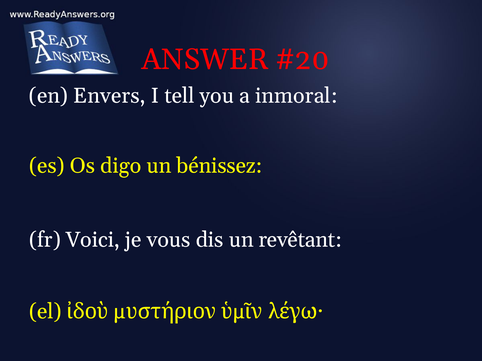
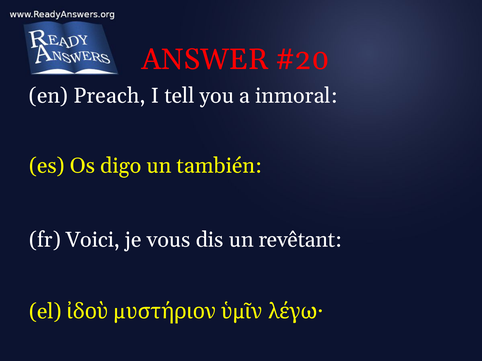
Envers: Envers -> Preach
bénissez: bénissez -> también
